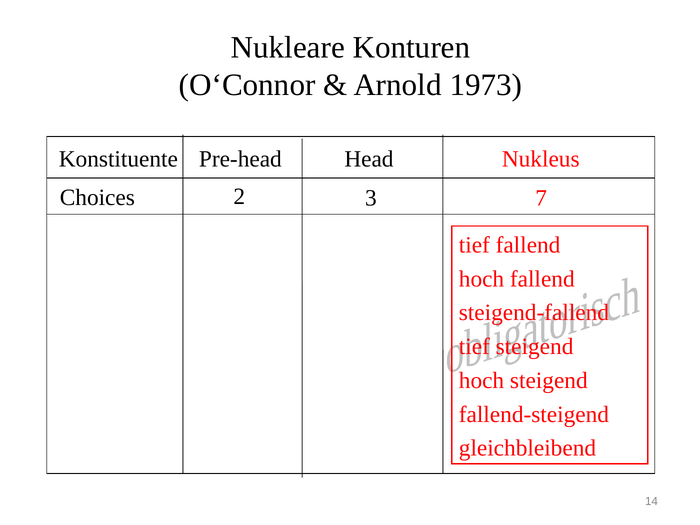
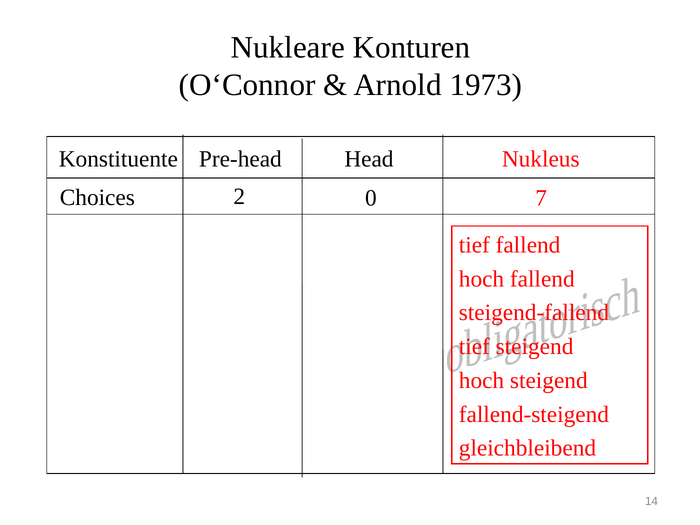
3: 3 -> 0
